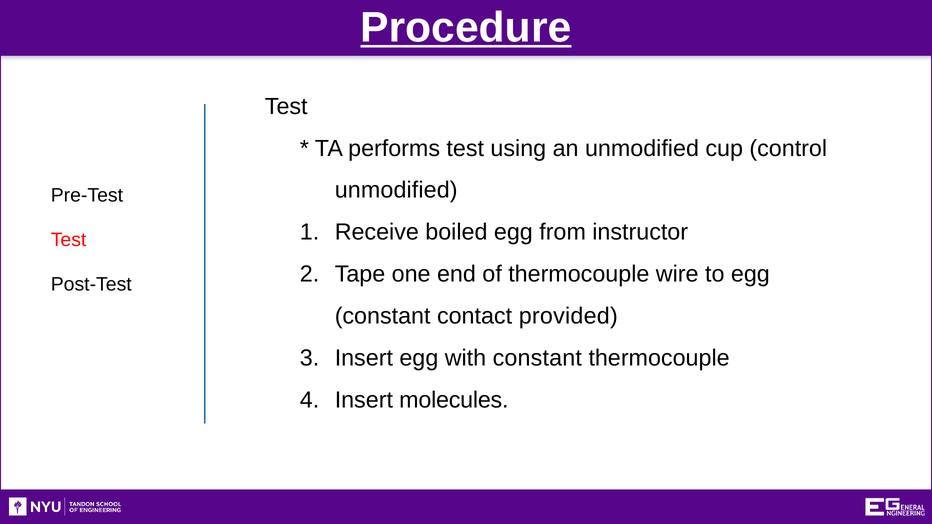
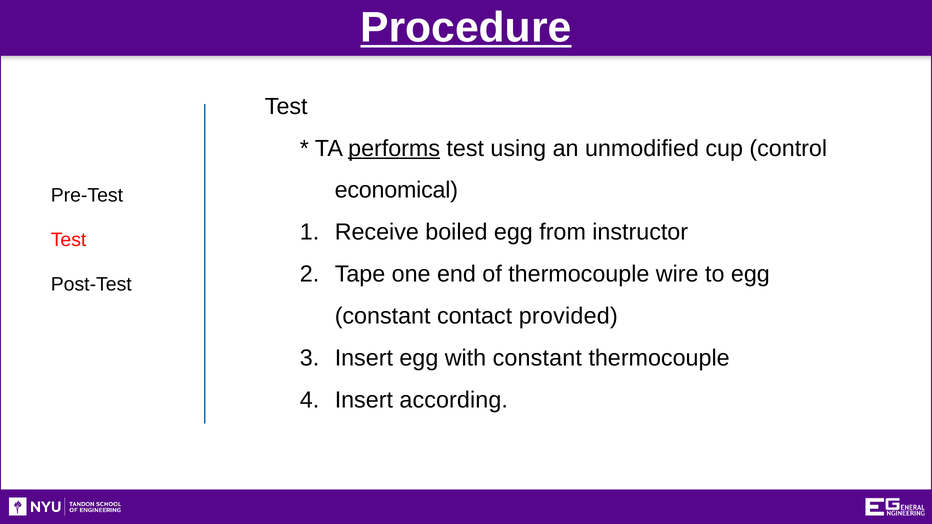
performs underline: none -> present
unmodified at (396, 190): unmodified -> economical
molecules: molecules -> according
